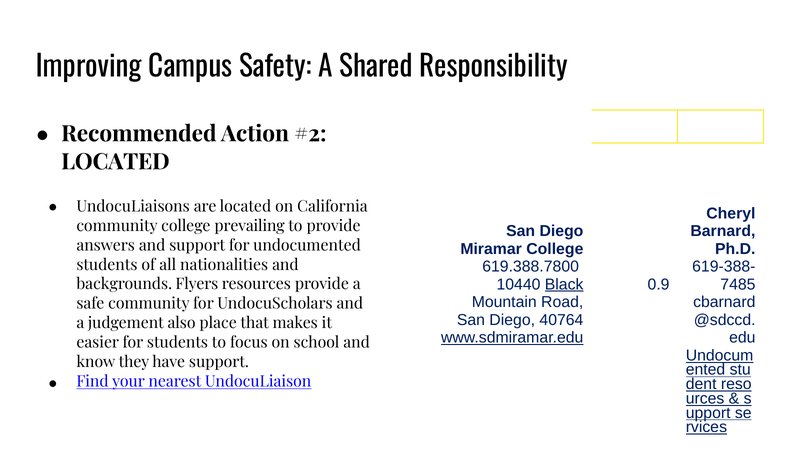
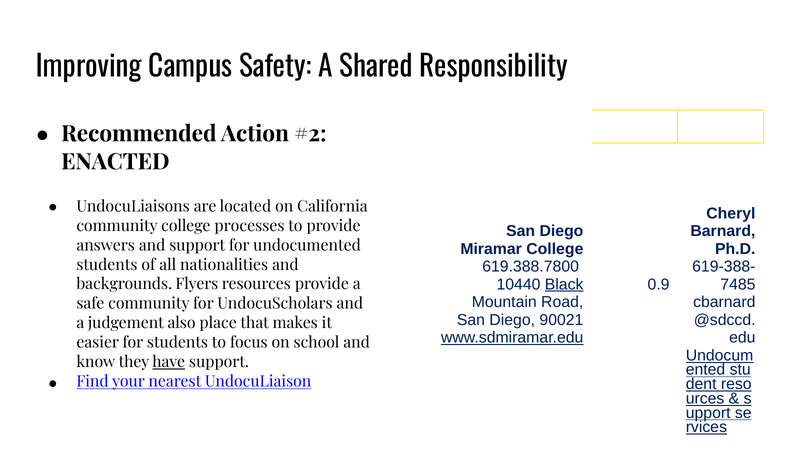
LOCATED at (115, 162): LOCATED -> ENACTED
prevailing: prevailing -> processes
40764: 40764 -> 90021
have underline: none -> present
